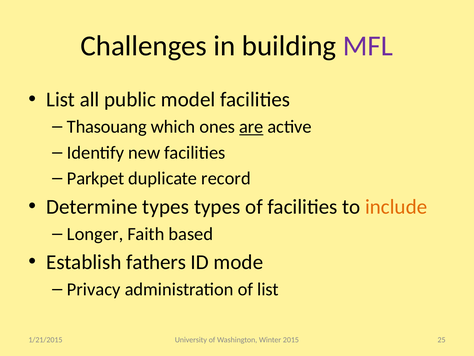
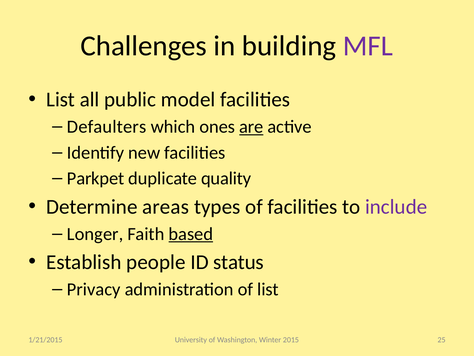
Thasouang: Thasouang -> Defaulters
record: record -> quality
Determine types: types -> areas
include colour: orange -> purple
based underline: none -> present
fathers: fathers -> people
mode: mode -> status
